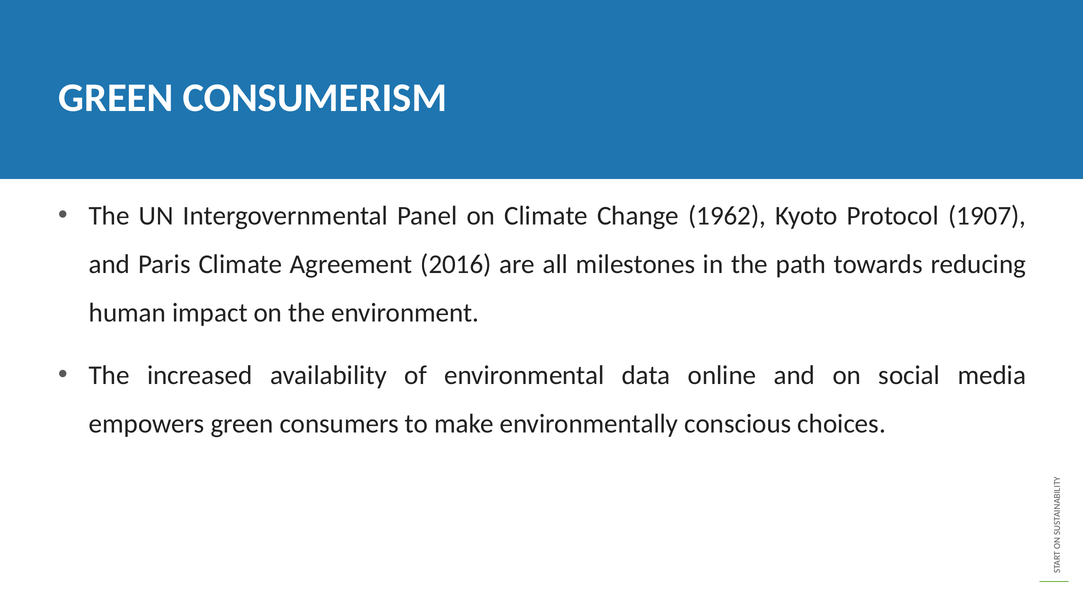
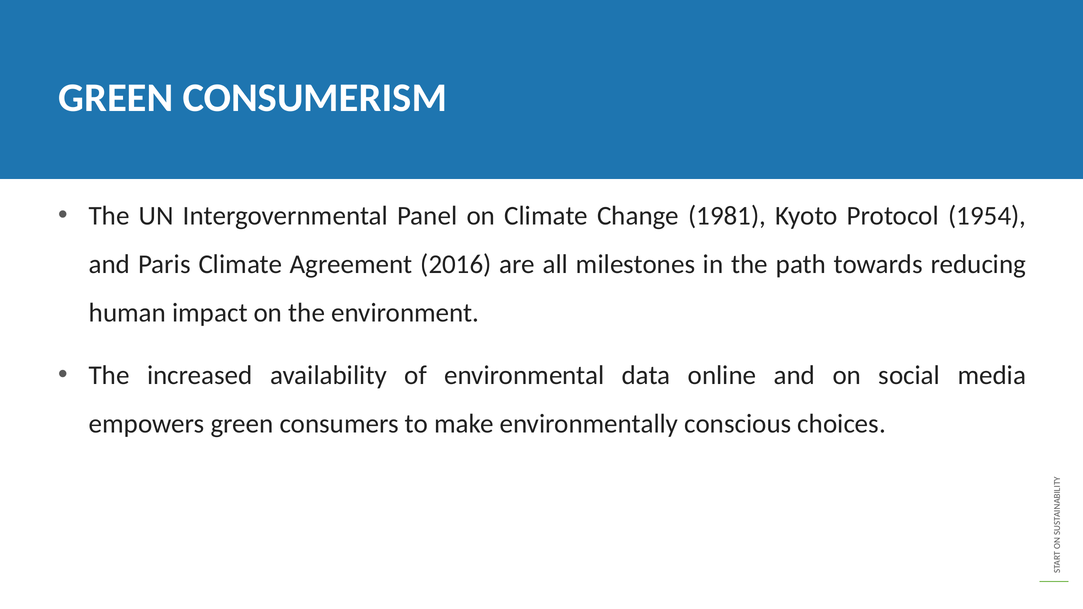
1962: 1962 -> 1981
1907: 1907 -> 1954
